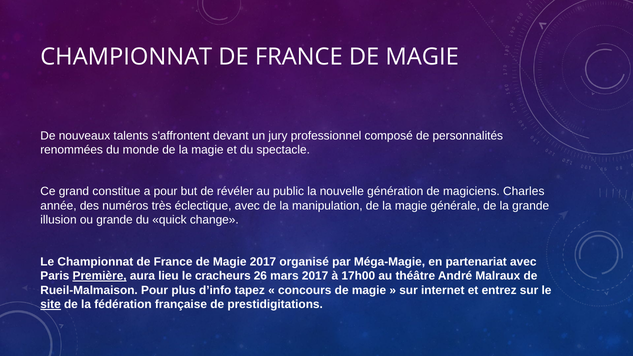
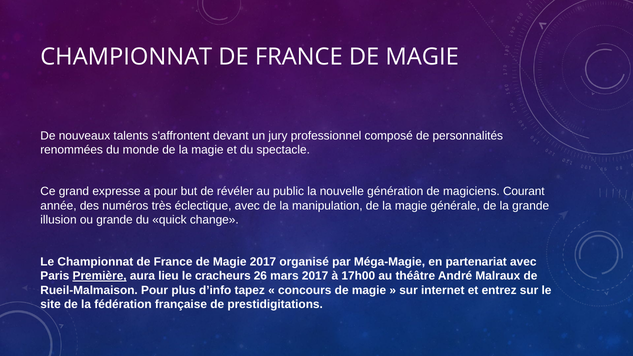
constitue: constitue -> expresse
Charles: Charles -> Courant
site underline: present -> none
